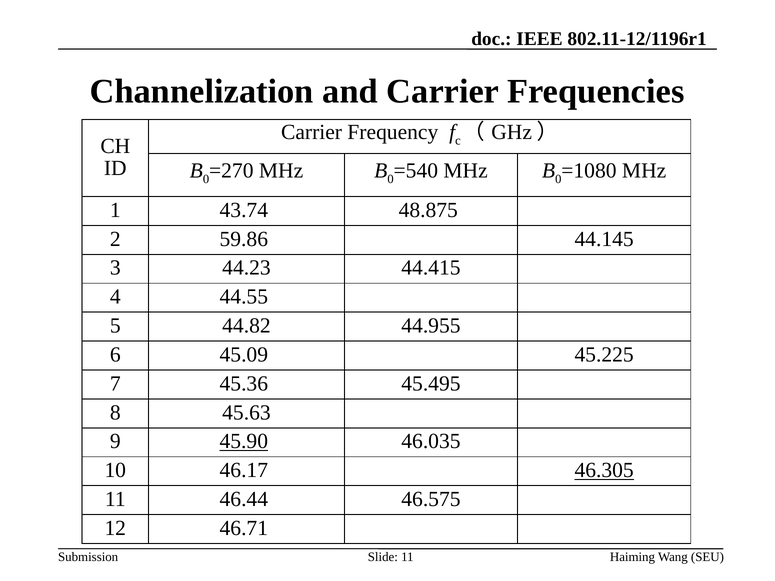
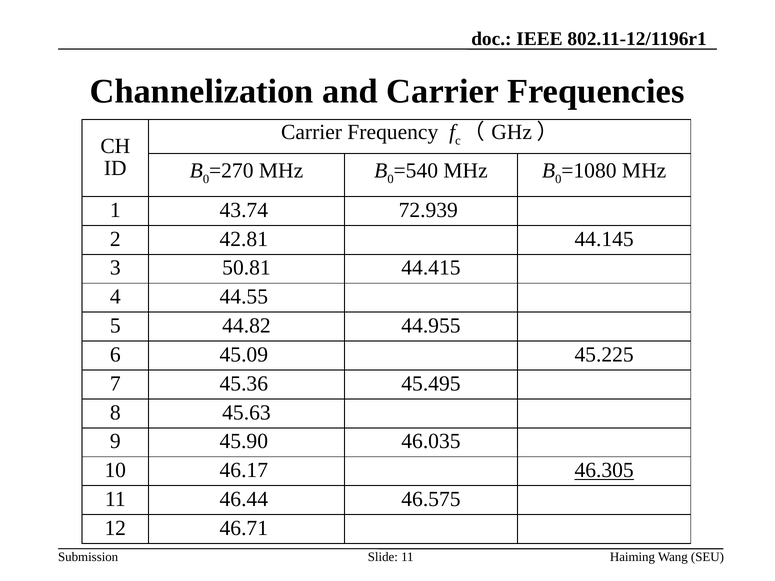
48.875: 48.875 -> 72.939
59.86: 59.86 -> 42.81
44.23: 44.23 -> 50.81
45.90 underline: present -> none
